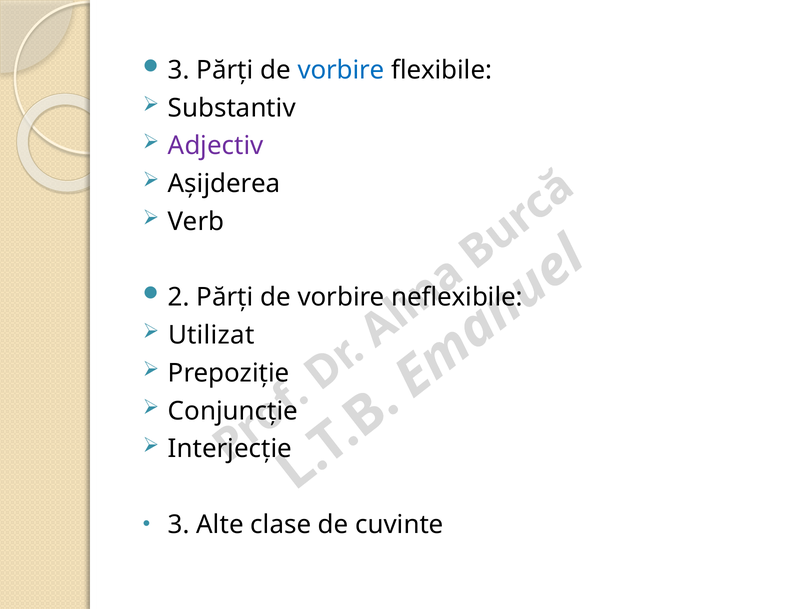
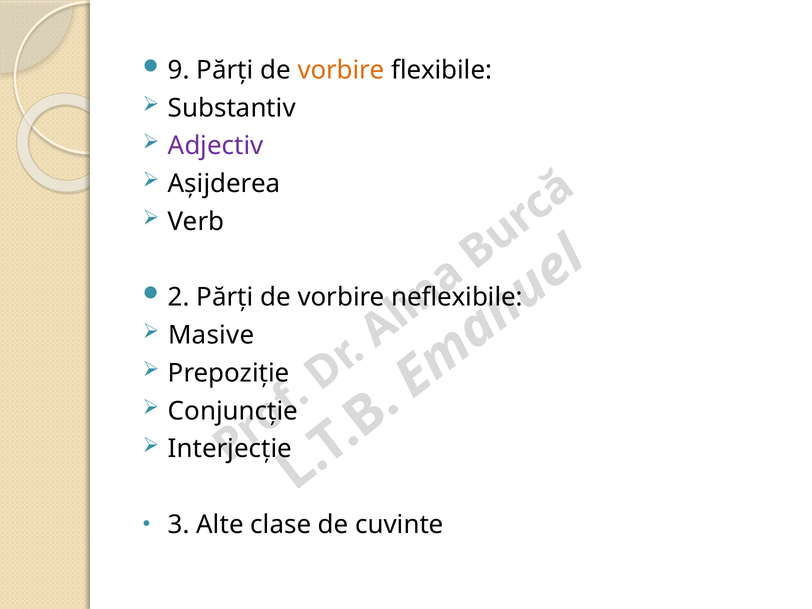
3 at (179, 70): 3 -> 9
vorbire at (341, 70) colour: blue -> orange
Utilizat: Utilizat -> Masive
